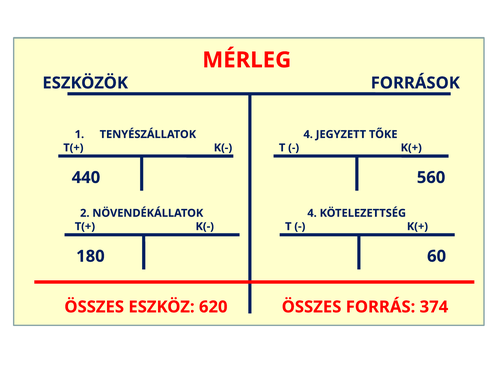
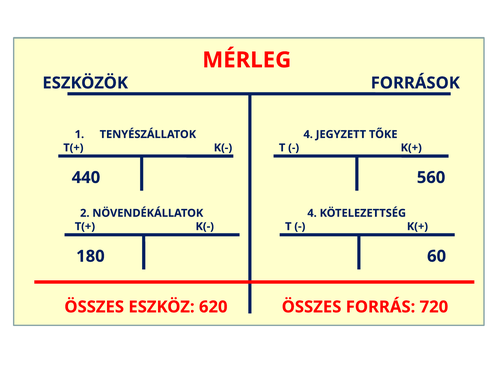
374: 374 -> 720
